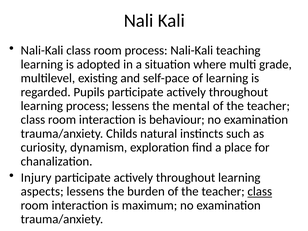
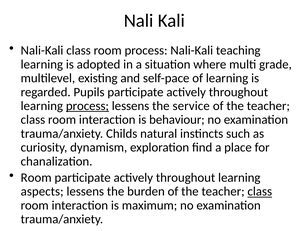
process at (87, 106) underline: none -> present
mental: mental -> service
Injury at (36, 178): Injury -> Room
